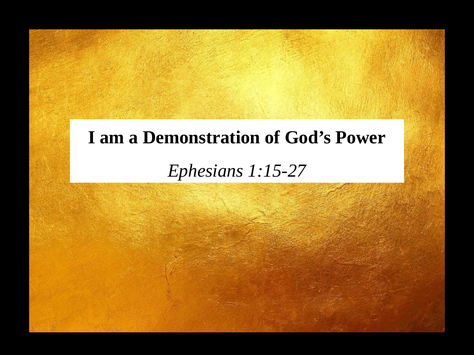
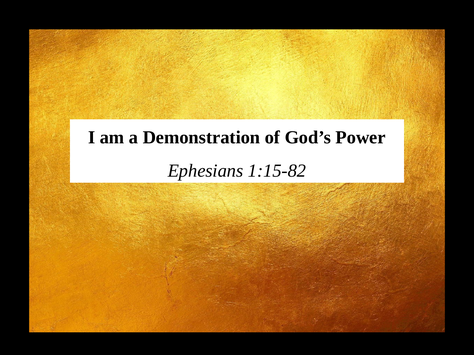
1:15-27: 1:15-27 -> 1:15-82
